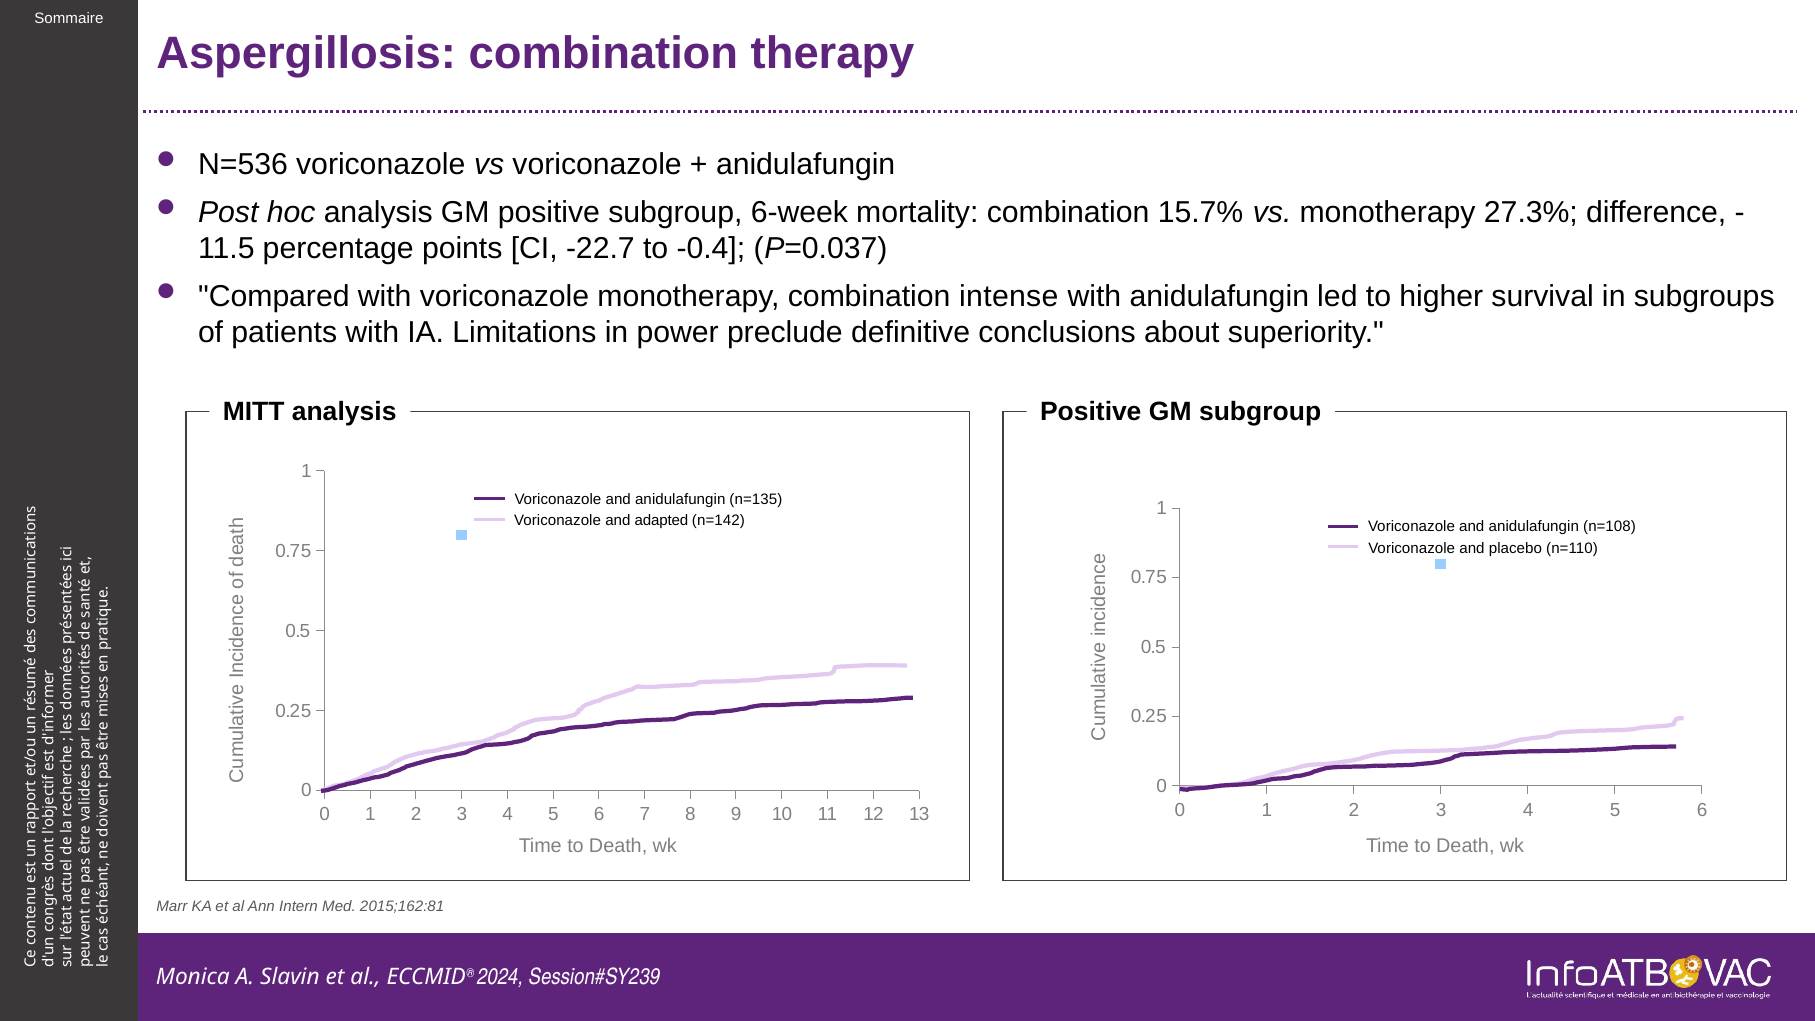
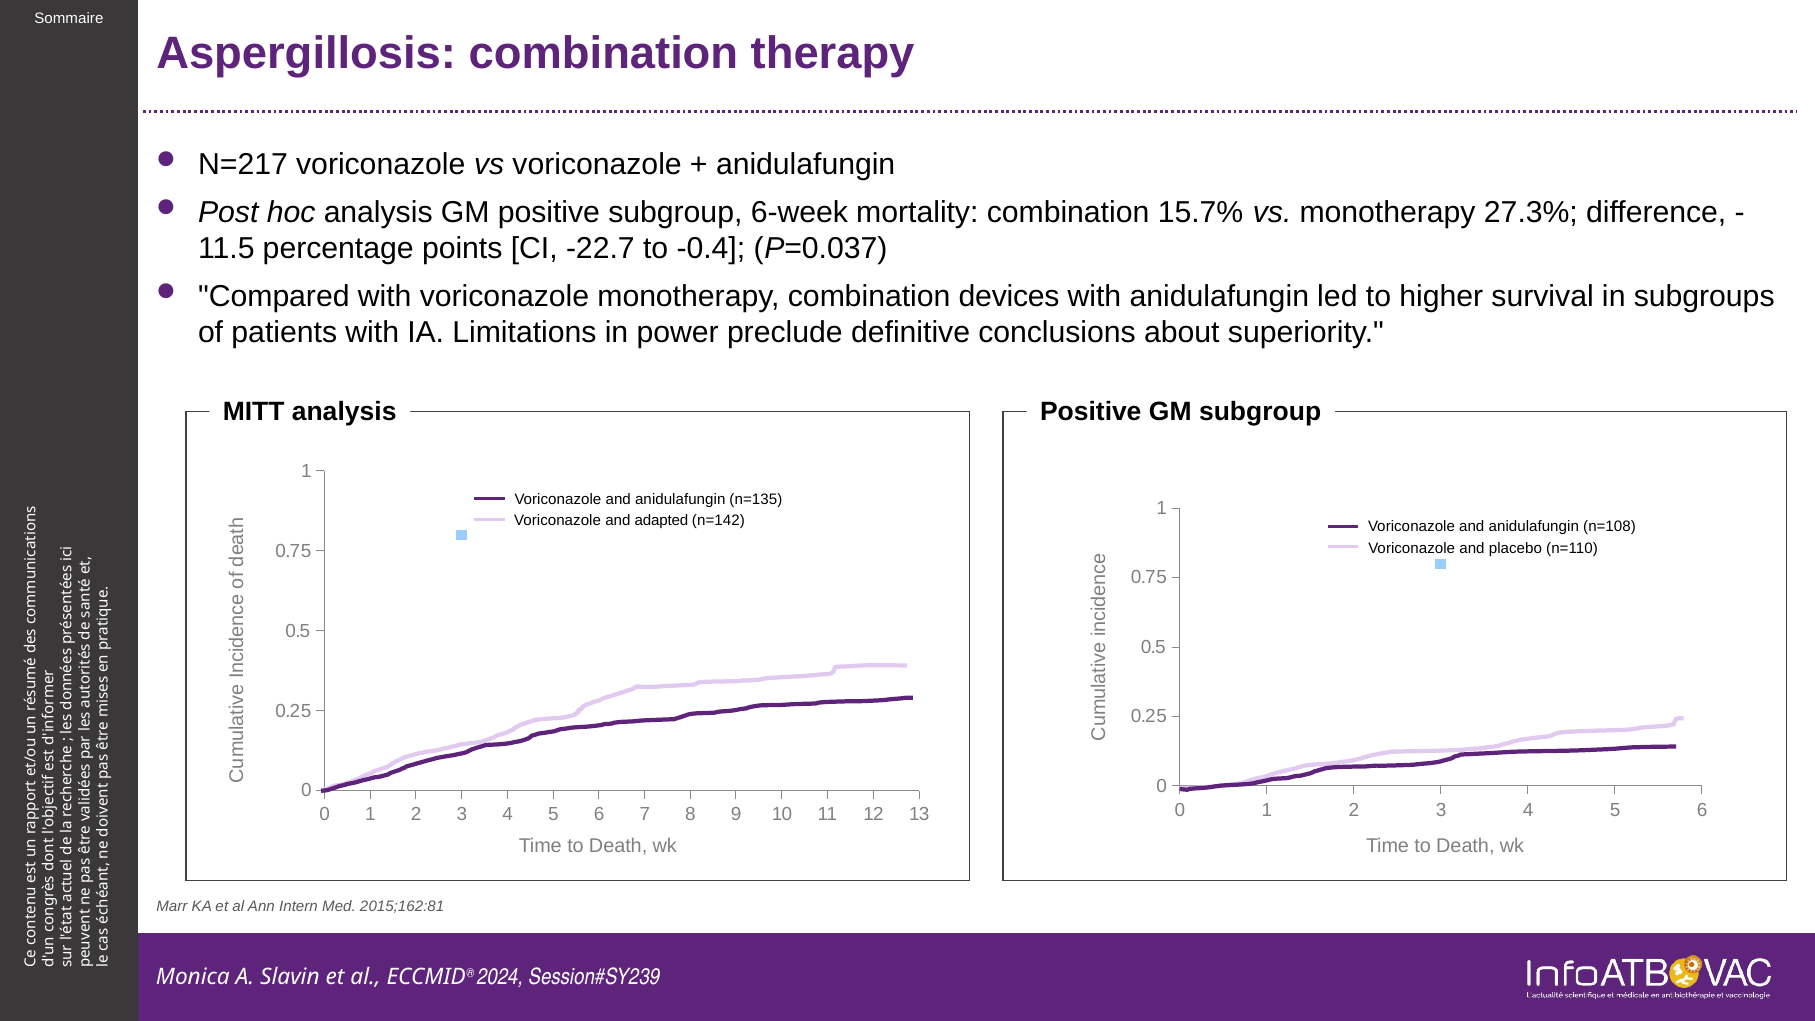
N=536: N=536 -> N=217
intense: intense -> devices
